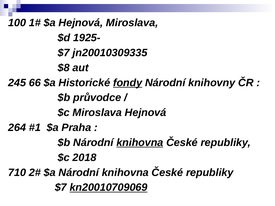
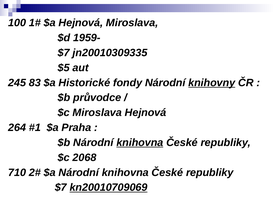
1925-: 1925- -> 1959-
$8: $8 -> $5
66: 66 -> 83
fondy underline: present -> none
knihovny underline: none -> present
2018: 2018 -> 2068
